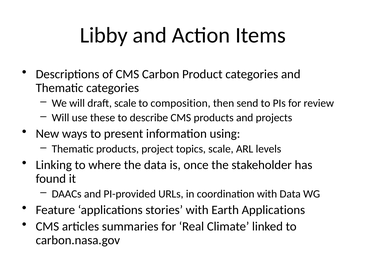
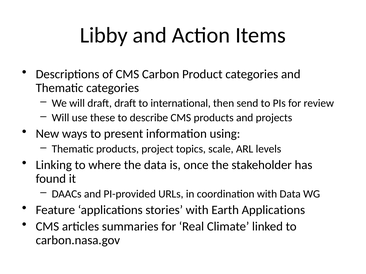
draft scale: scale -> draft
composition: composition -> international
